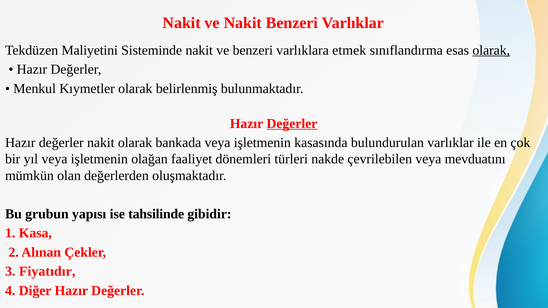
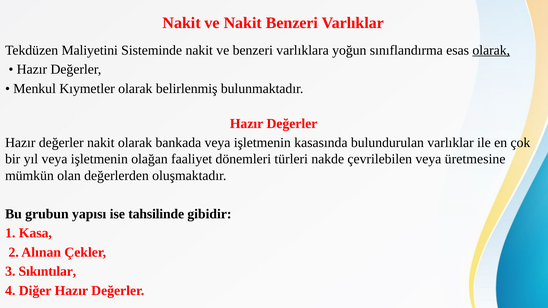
etmek: etmek -> yoğun
Değerler at (292, 124) underline: present -> none
mevduatını: mevduatını -> üretmesine
Fiyatıdır: Fiyatıdır -> Sıkıntılar
